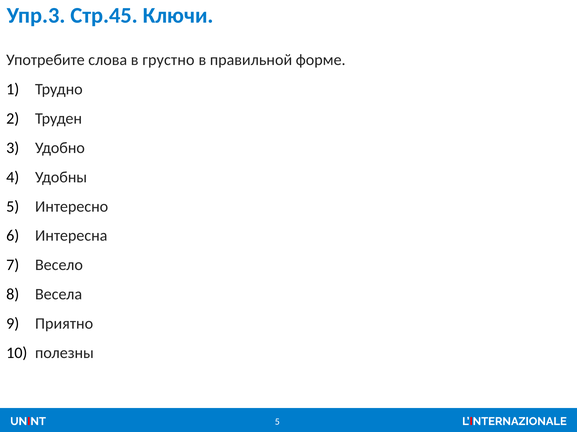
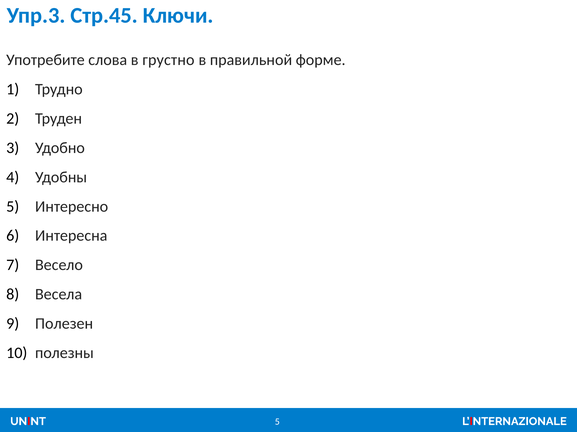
Приятно: Приятно -> Полезен
